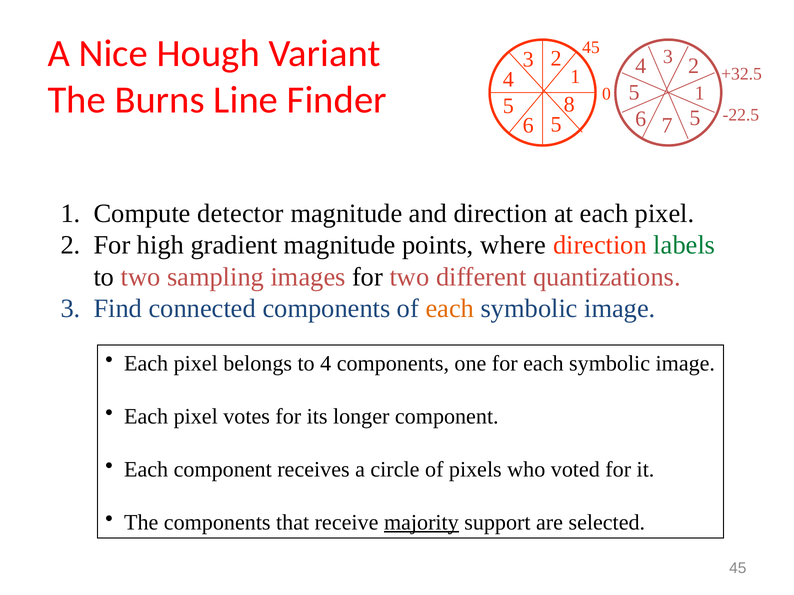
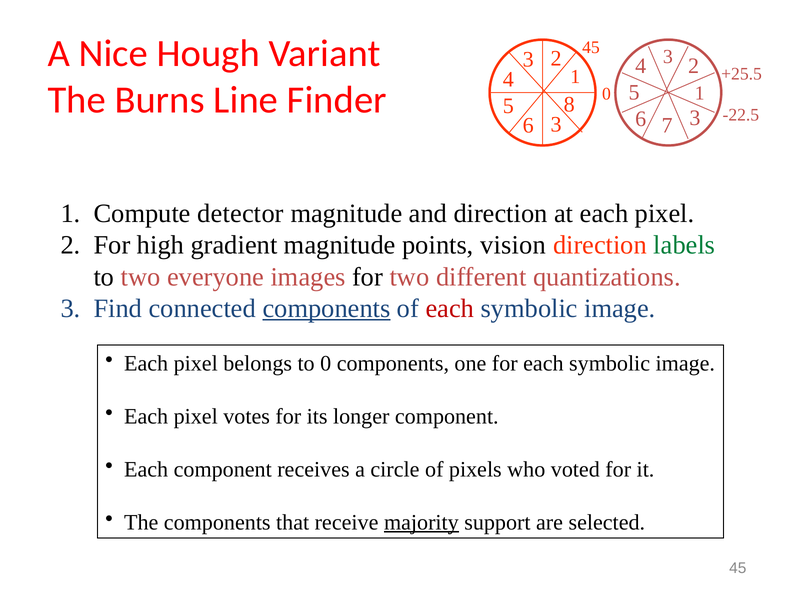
+32.5: +32.5 -> +25.5
7 5: 5 -> 3
6 5: 5 -> 3
where: where -> vision
sampling: sampling -> everyone
components at (327, 309) underline: none -> present
each at (450, 309) colour: orange -> red
to 4: 4 -> 0
